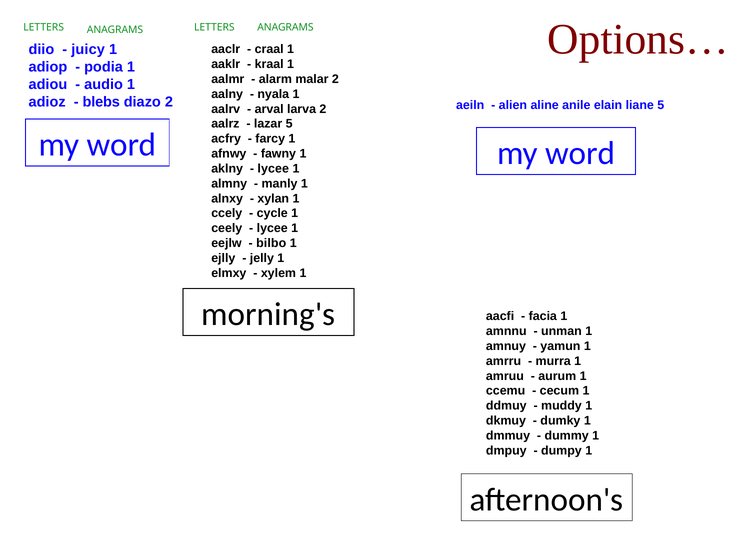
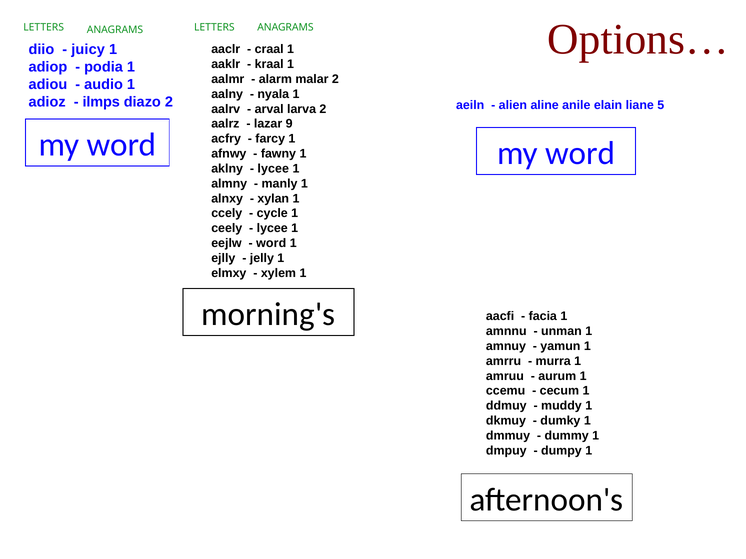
blebs: blebs -> ilmps
lazar 5: 5 -> 9
bilbo at (271, 243): bilbo -> word
